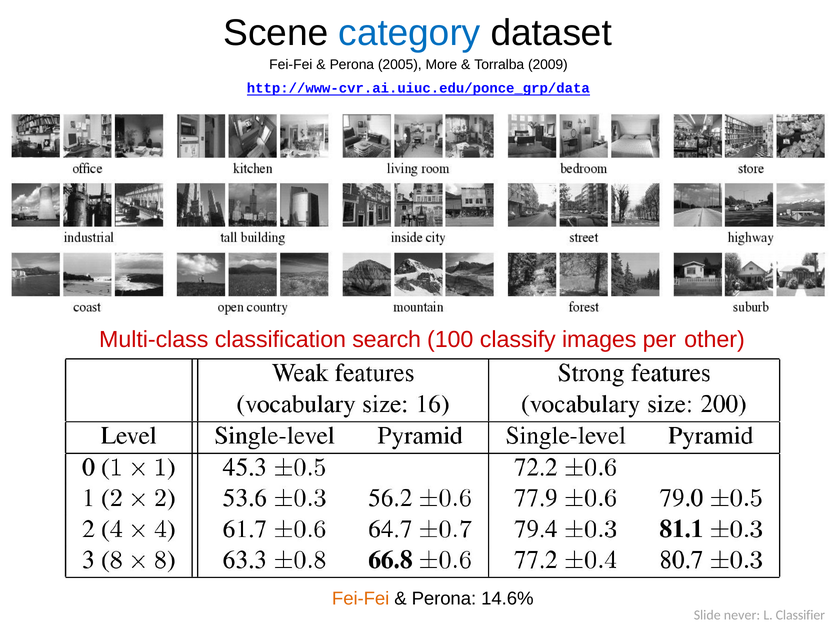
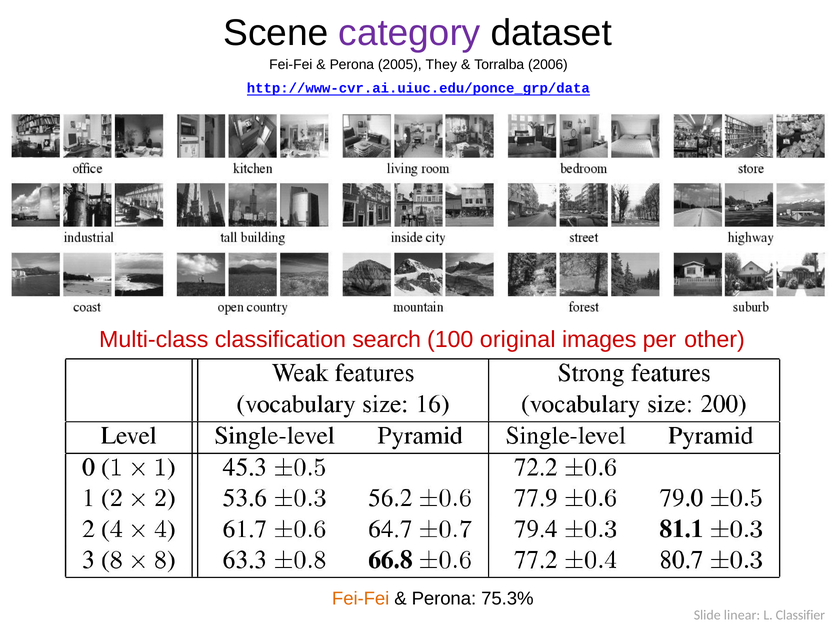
category colour: blue -> purple
More: More -> They
2009: 2009 -> 2006
classify: classify -> original
14.6%: 14.6% -> 75.3%
never: never -> linear
